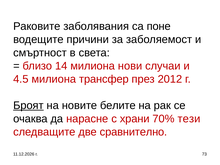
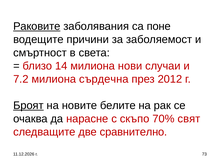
Раковите underline: none -> present
4.5: 4.5 -> 7.2
трансфер: трансфер -> сърдечна
храни: храни -> скъпо
тези: тези -> свят
